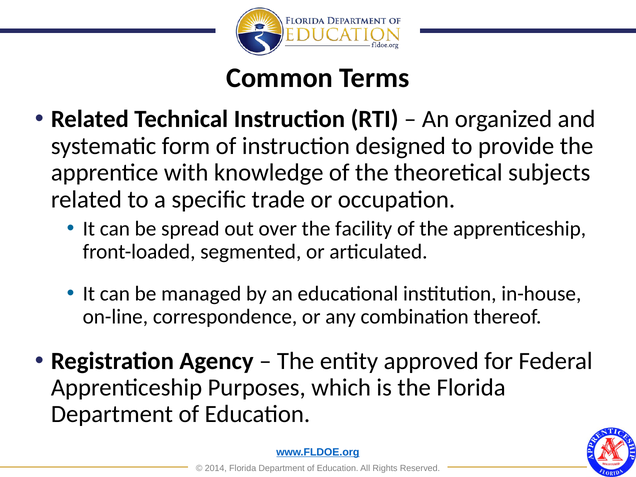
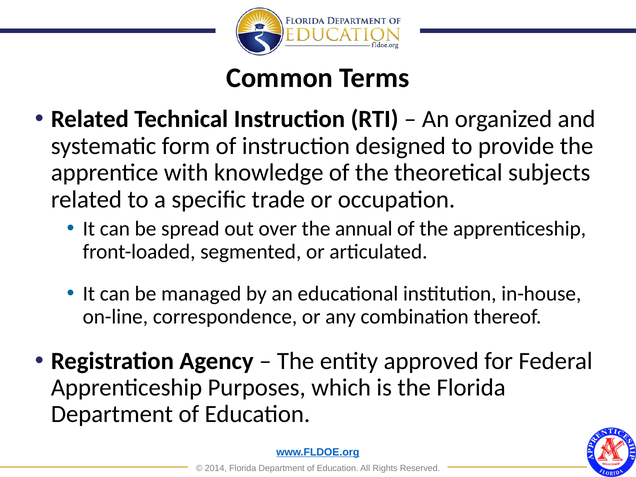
facility: facility -> annual
